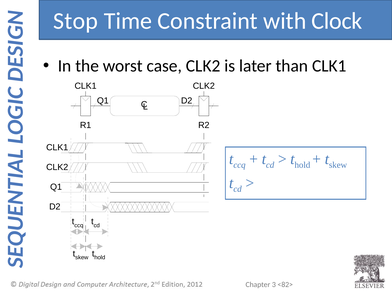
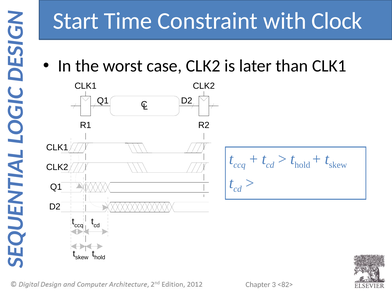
Stop: Stop -> Start
